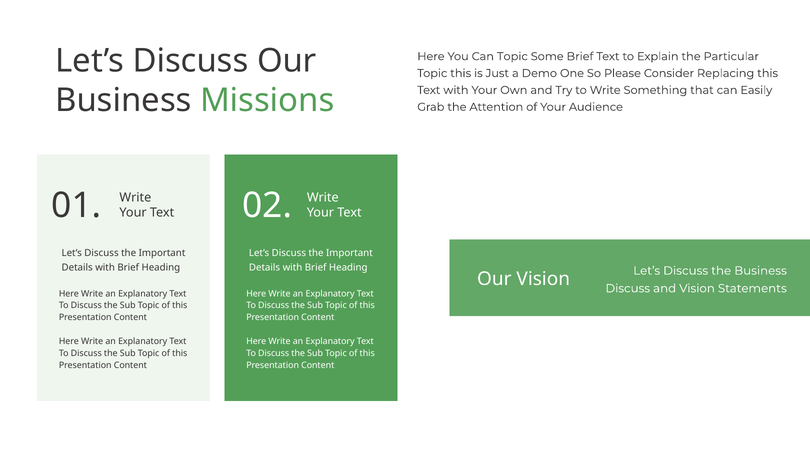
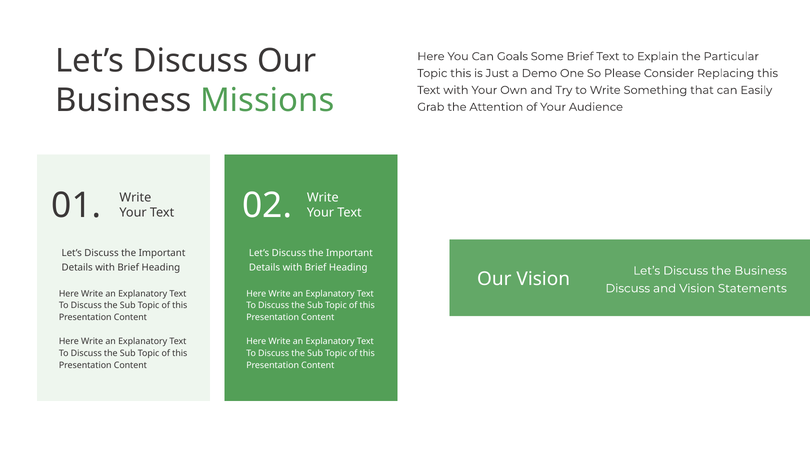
Can Topic: Topic -> Goals
